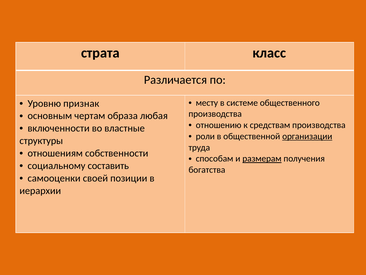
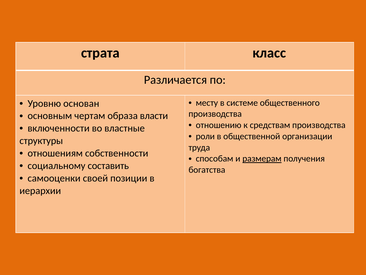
признак: признак -> основан
любая: любая -> власти
организации underline: present -> none
